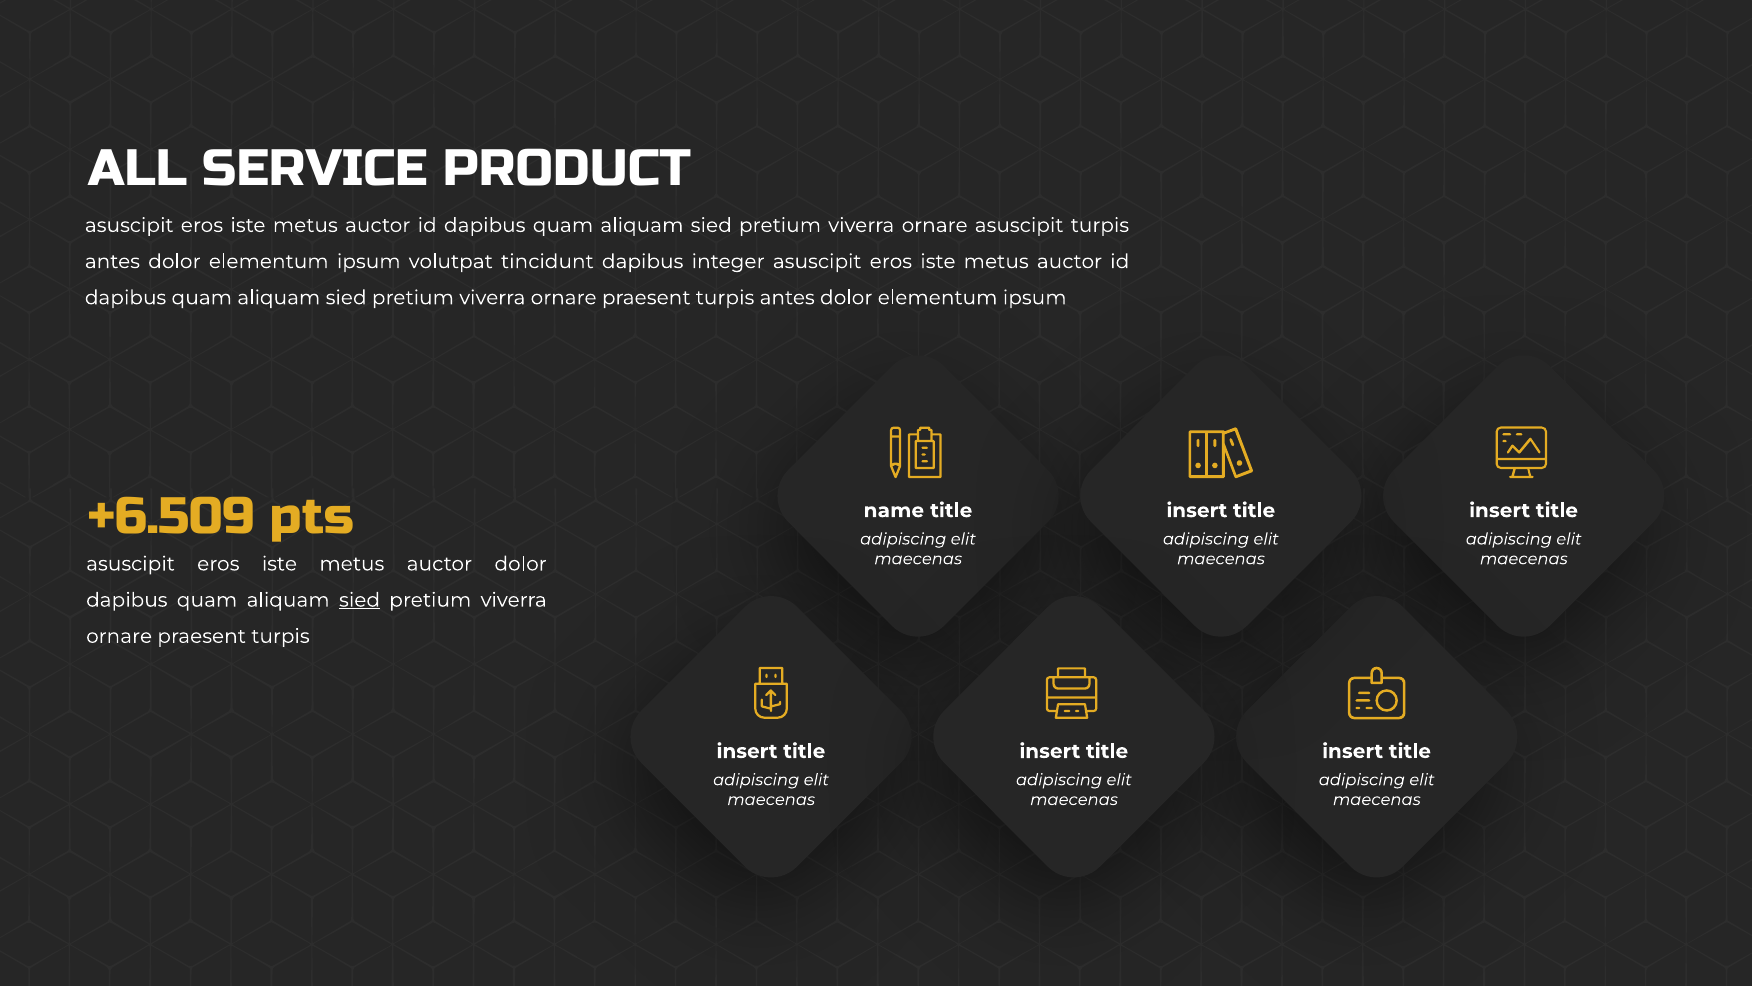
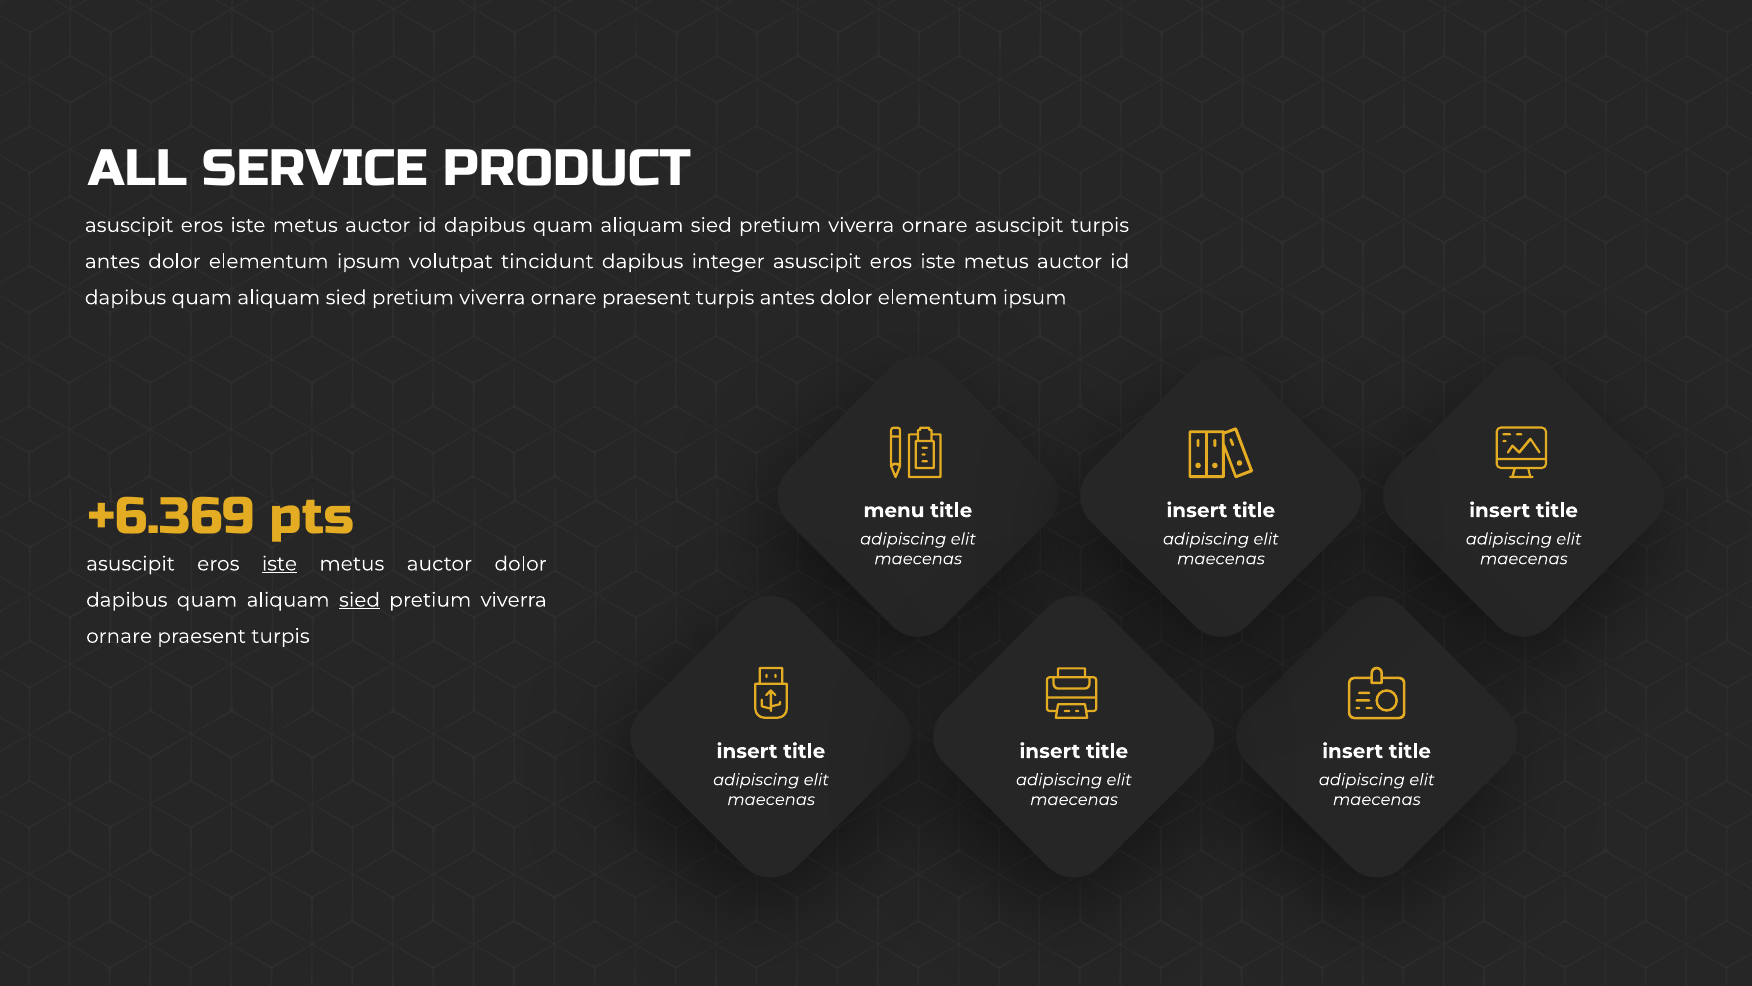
+6.509: +6.509 -> +6.369
name: name -> menu
iste at (279, 564) underline: none -> present
